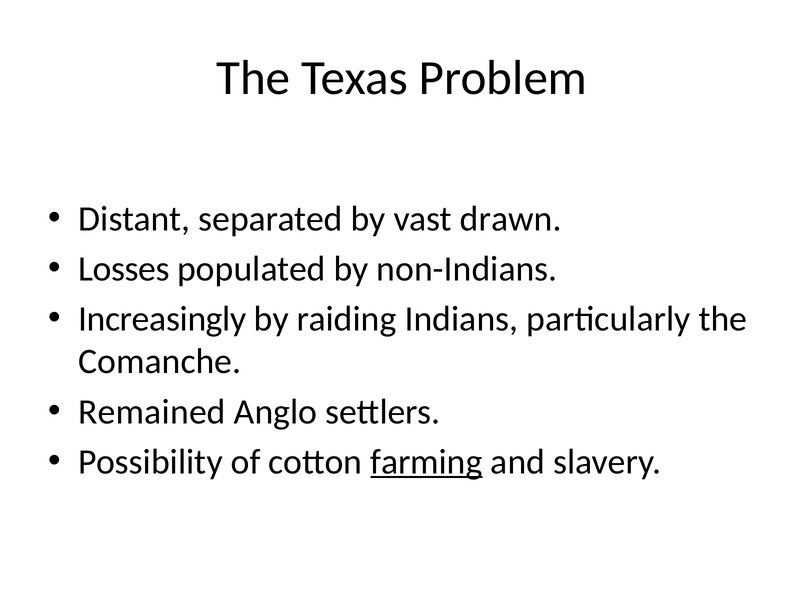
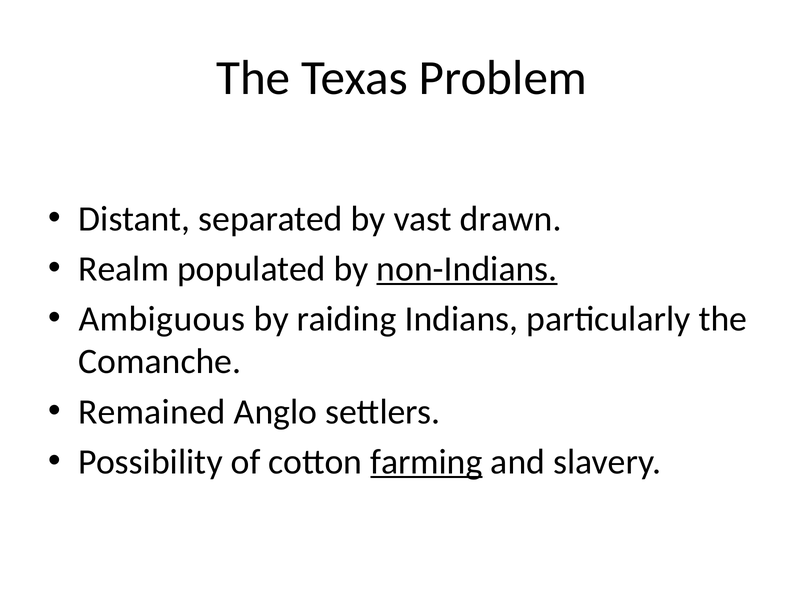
Losses: Losses -> Realm
non-Indians underline: none -> present
Increasingly: Increasingly -> Ambiguous
